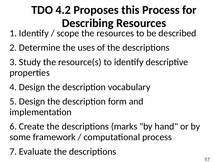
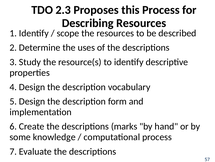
4.2: 4.2 -> 2.3
framework: framework -> knowledge
